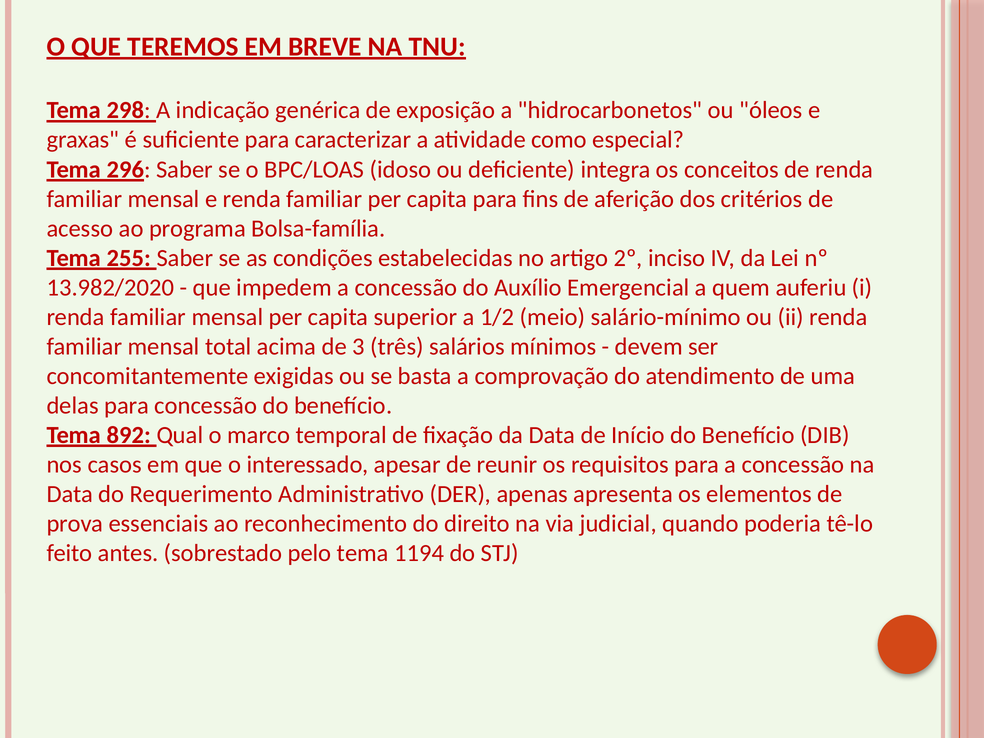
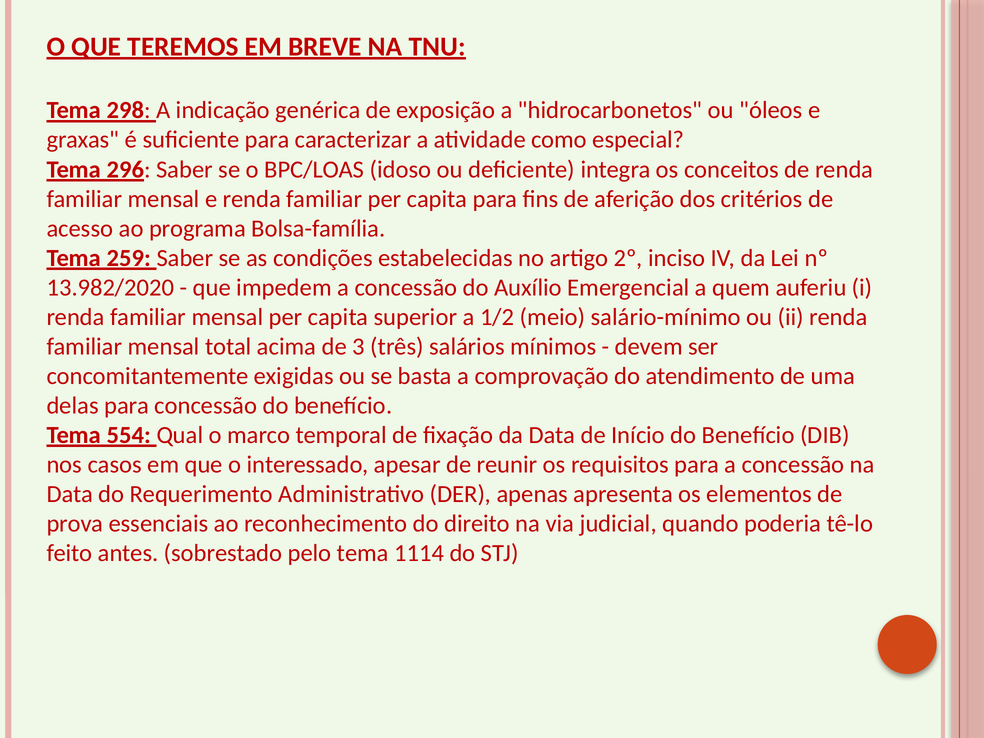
255: 255 -> 259
892: 892 -> 554
1194: 1194 -> 1114
